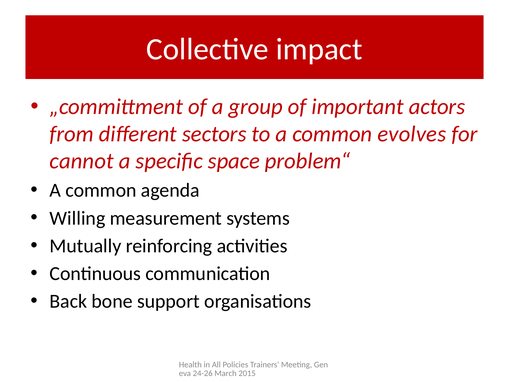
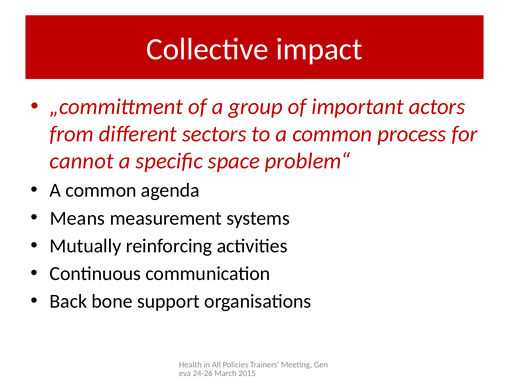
evolves: evolves -> process
Willing: Willing -> Means
